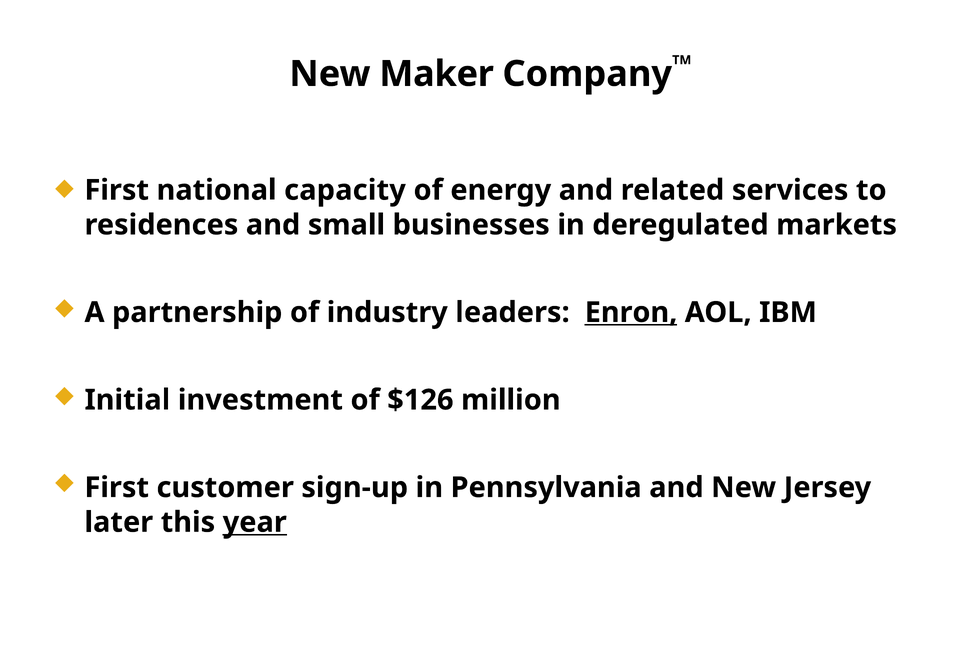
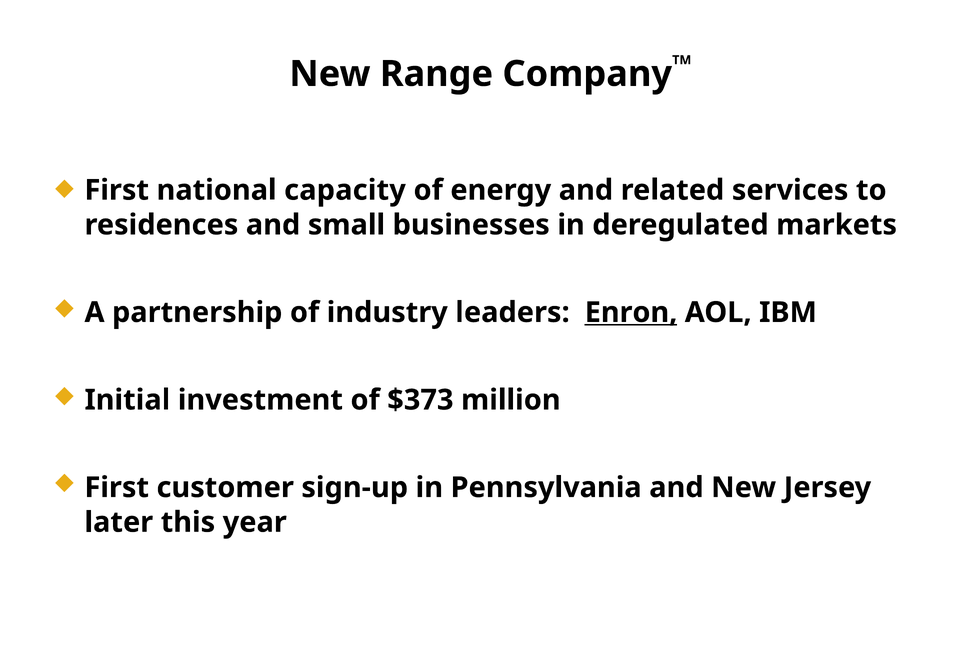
Maker: Maker -> Range
$126: $126 -> $373
year underline: present -> none
